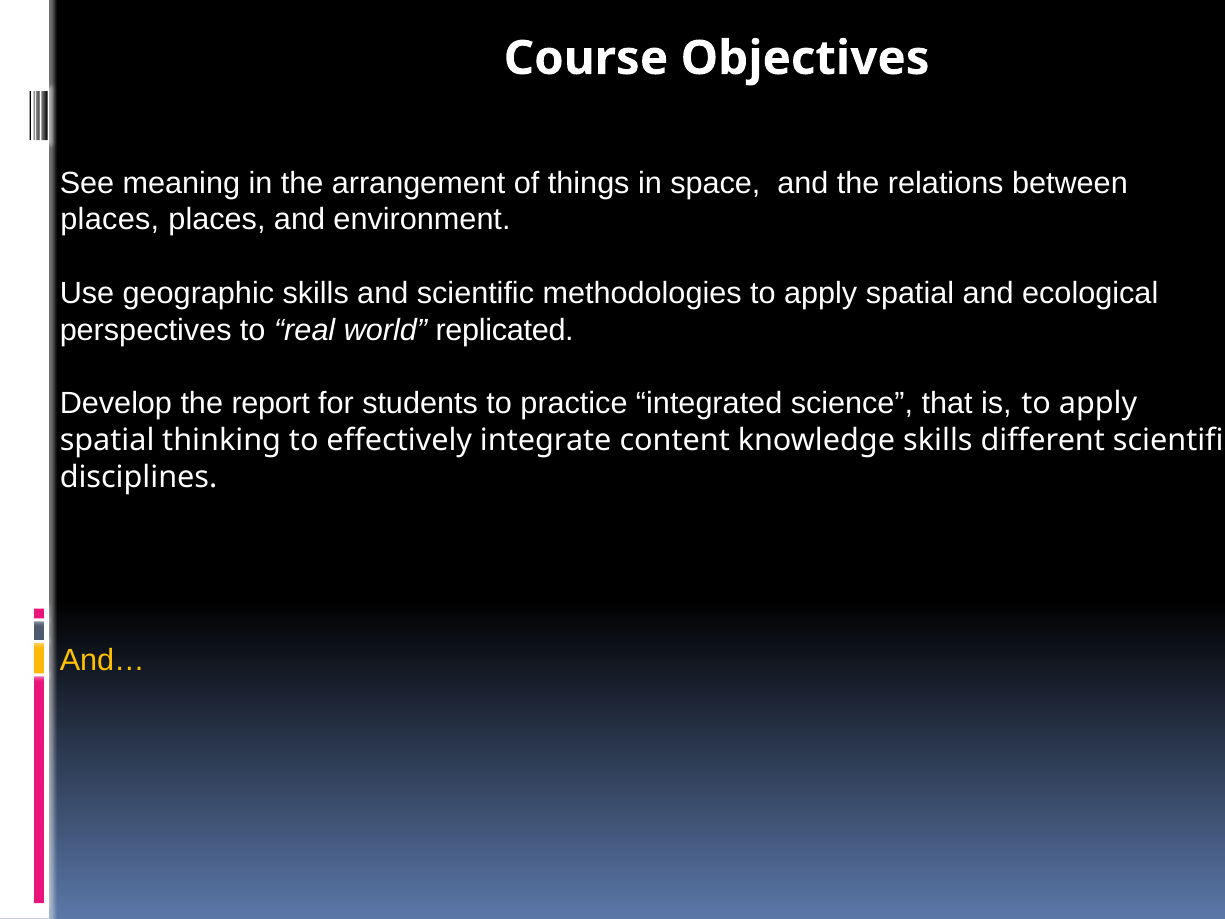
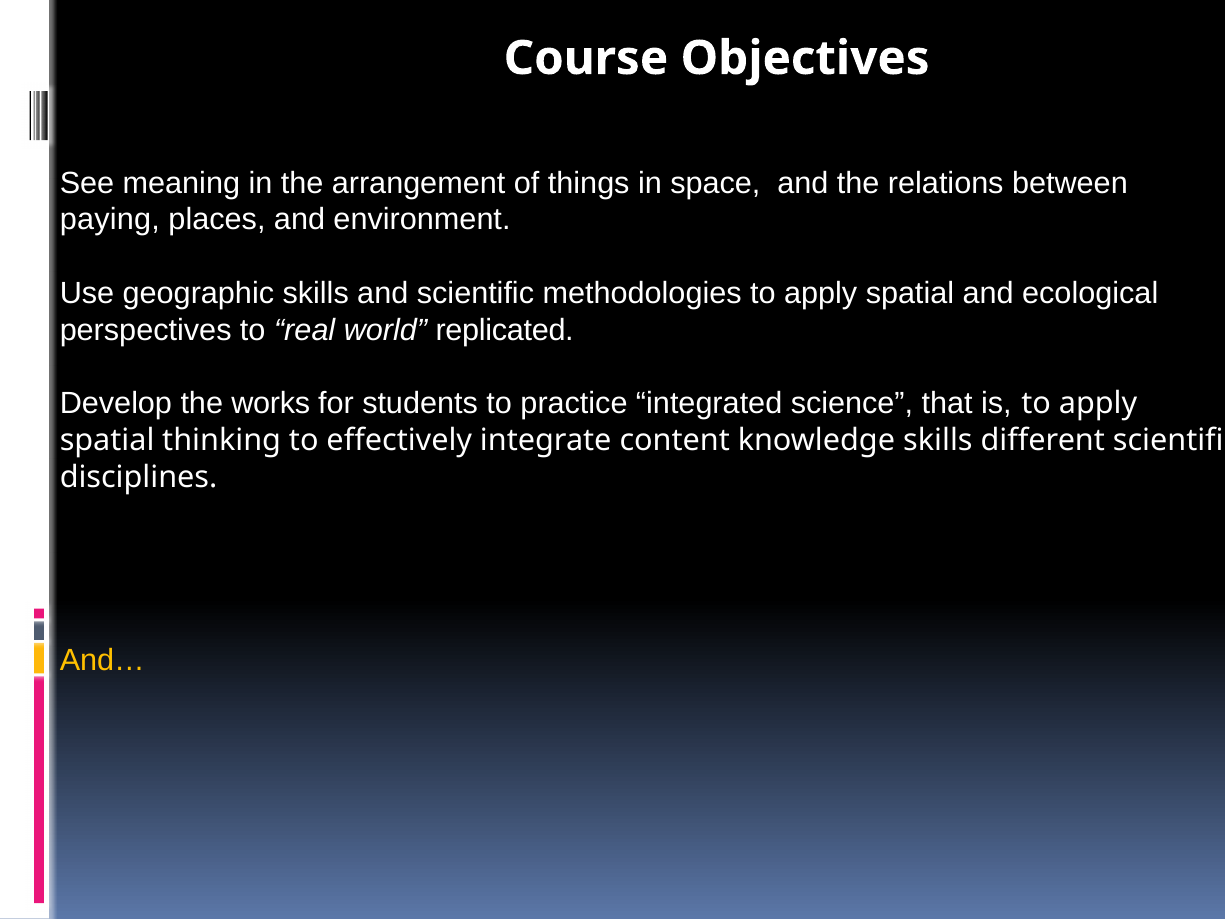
places at (110, 220): places -> paying
report: report -> works
